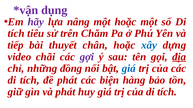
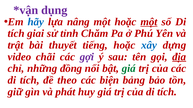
hãy colour: purple -> blue
một at (149, 22) underline: none -> present
tiêu: tiêu -> giai
trên: trên -> tỉnh
tiếp: tiếp -> trật
chân: chân -> tiếng
giá at (129, 69) colour: blue -> green
đề phát: phát -> theo
hàng: hàng -> bảng
